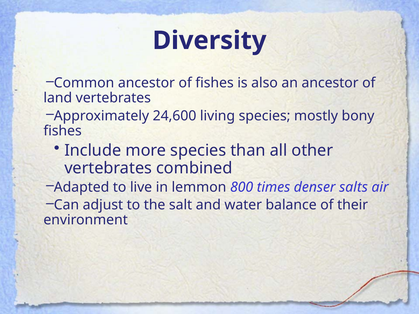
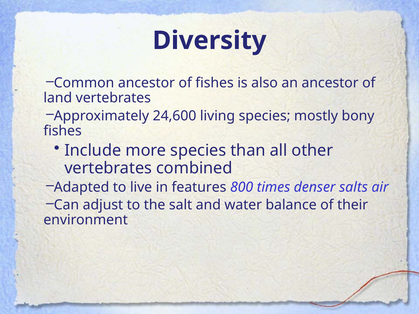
lemmon: lemmon -> features
